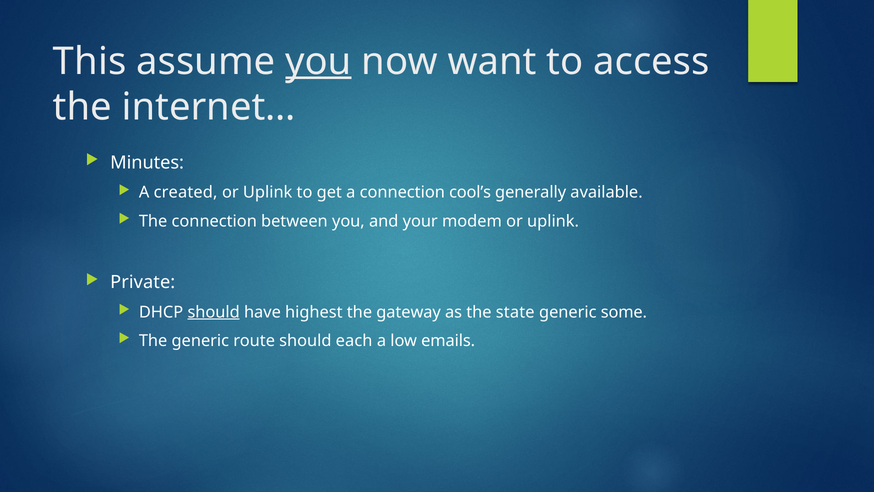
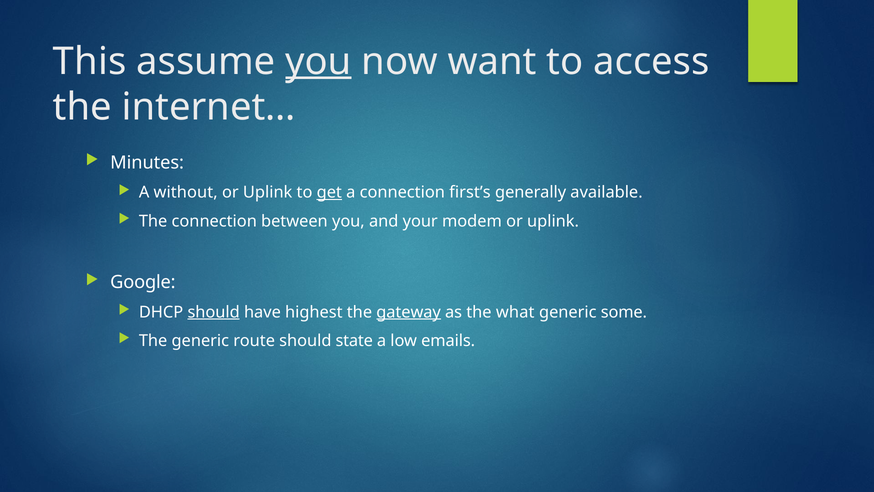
created: created -> without
get underline: none -> present
cool’s: cool’s -> first’s
Private: Private -> Google
gateway underline: none -> present
state: state -> what
each: each -> state
